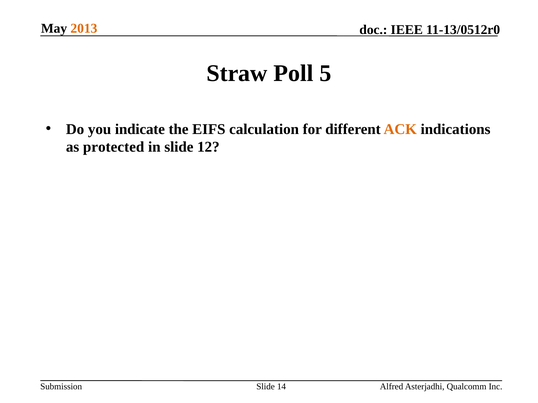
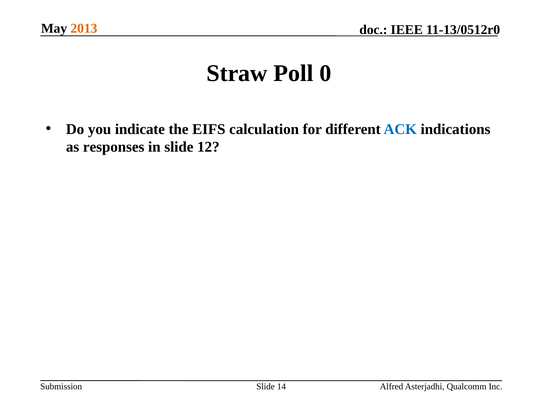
5: 5 -> 0
ACK colour: orange -> blue
protected: protected -> responses
